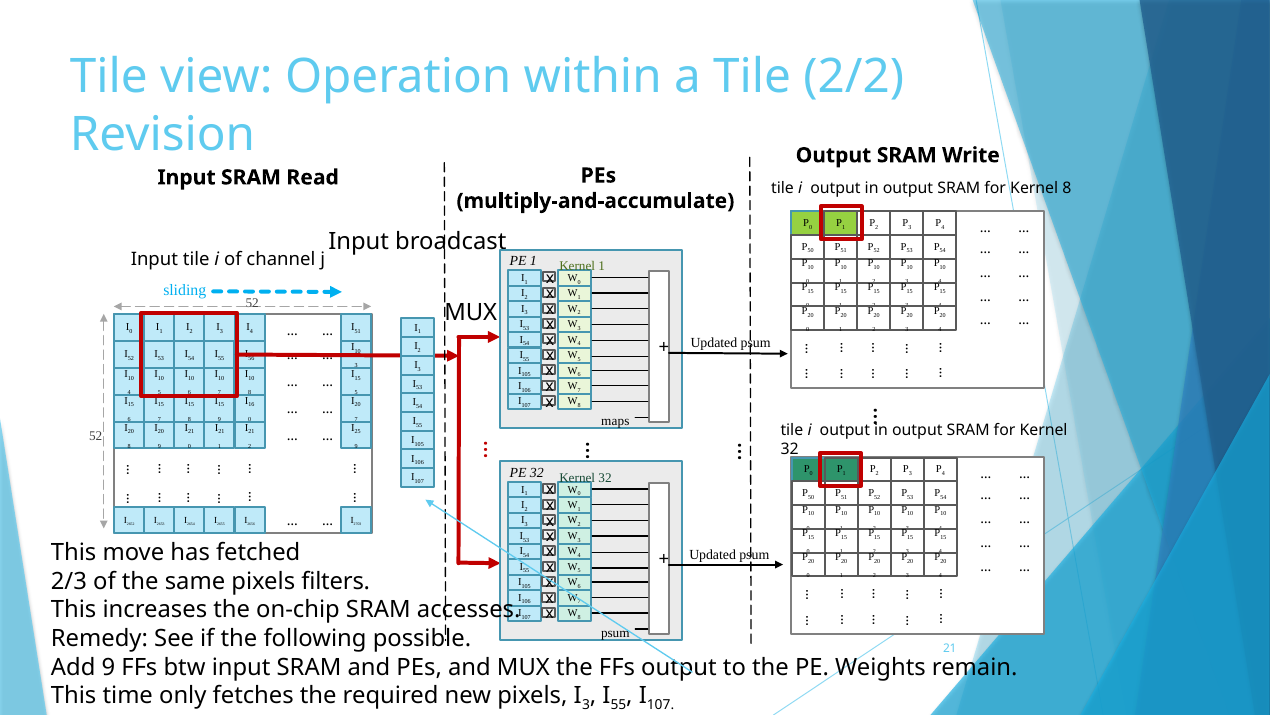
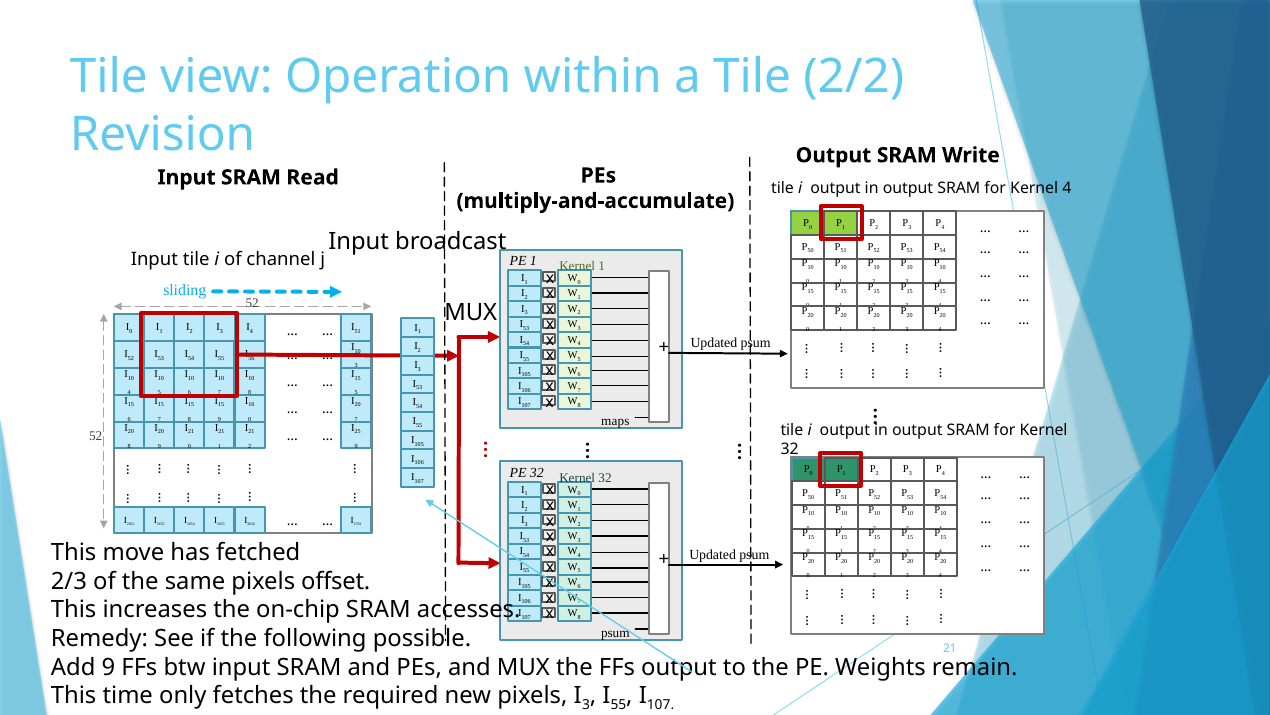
Kernel 8: 8 -> 4
filters: filters -> offset
